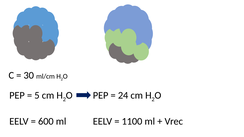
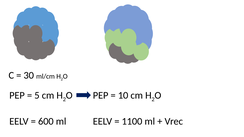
24: 24 -> 10
